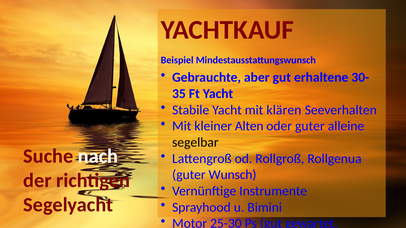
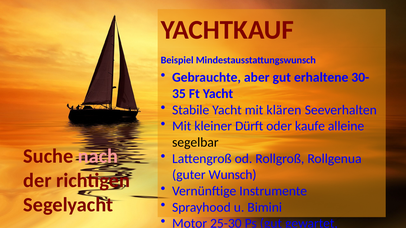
Alten: Alten -> Dürft
oder guter: guter -> kaufe
nach colour: white -> pink
